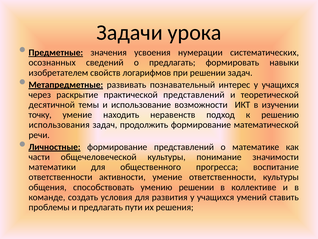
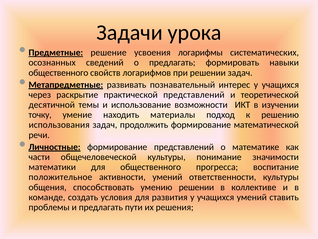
значения: значения -> решение
нумерации: нумерации -> логарифмы
изобретателем at (58, 73): изобретателем -> общественного
неравенств: неравенств -> материалы
ответственности at (60, 177): ответственности -> положительное
активности умение: умение -> умений
